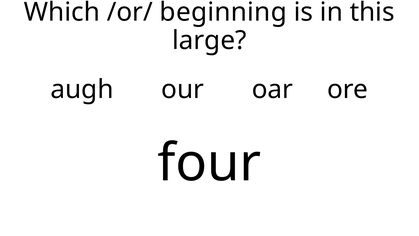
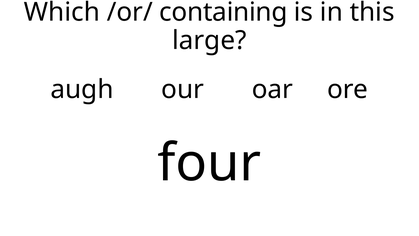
beginning: beginning -> containing
